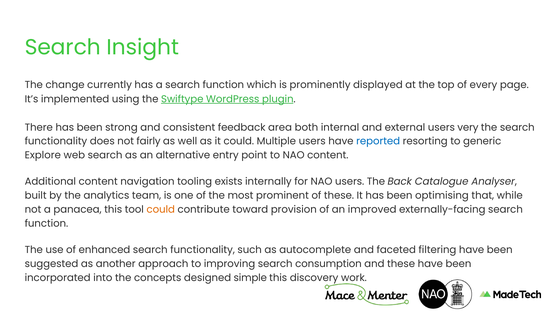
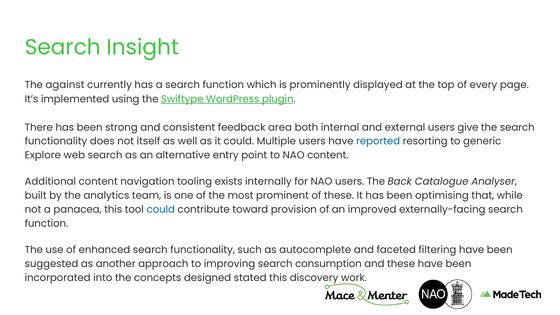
change: change -> against
very: very -> give
fairly: fairly -> itself
could at (161, 210) colour: orange -> blue
simple: simple -> stated
